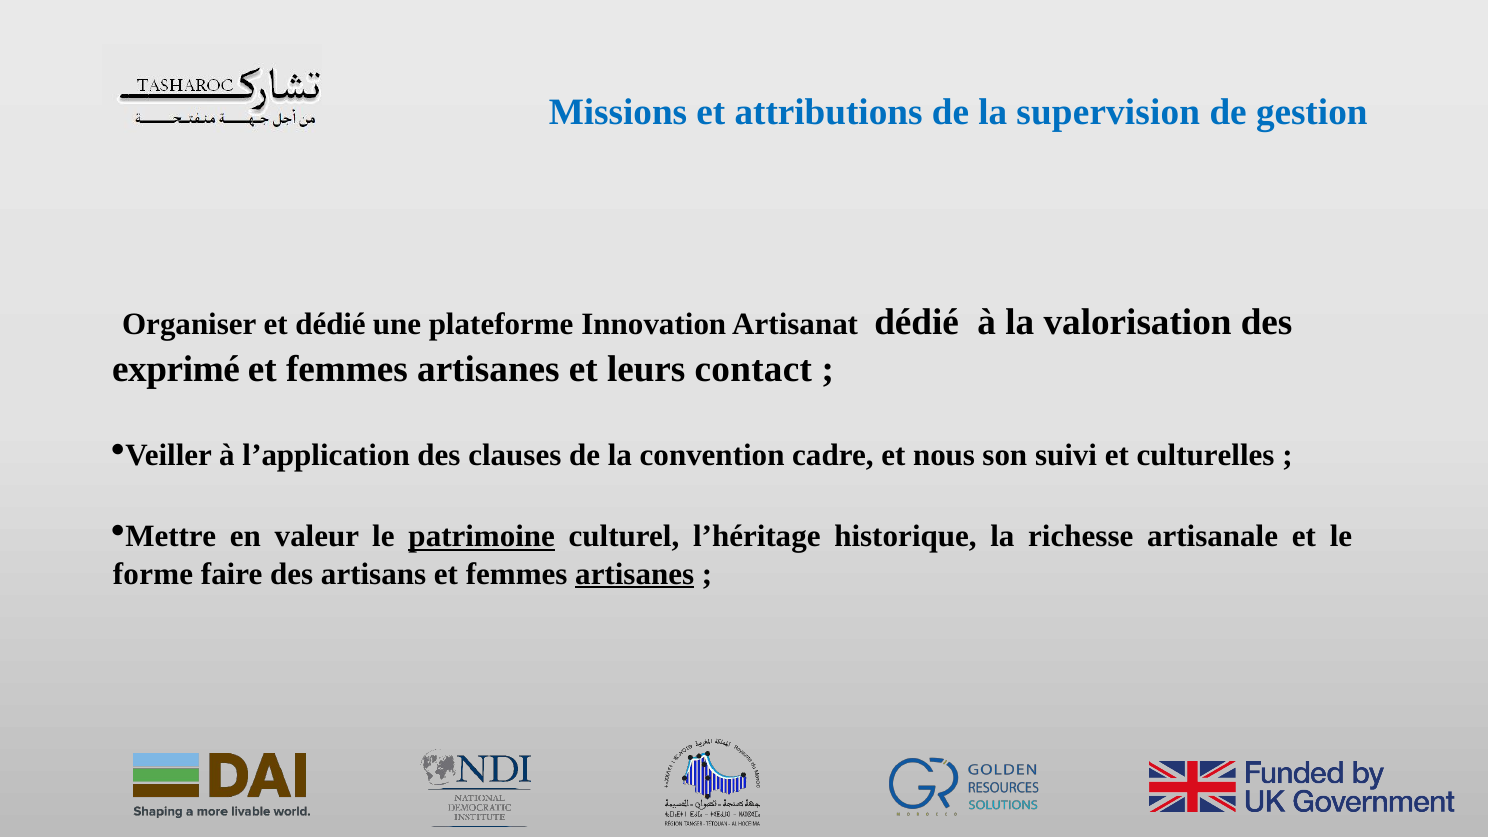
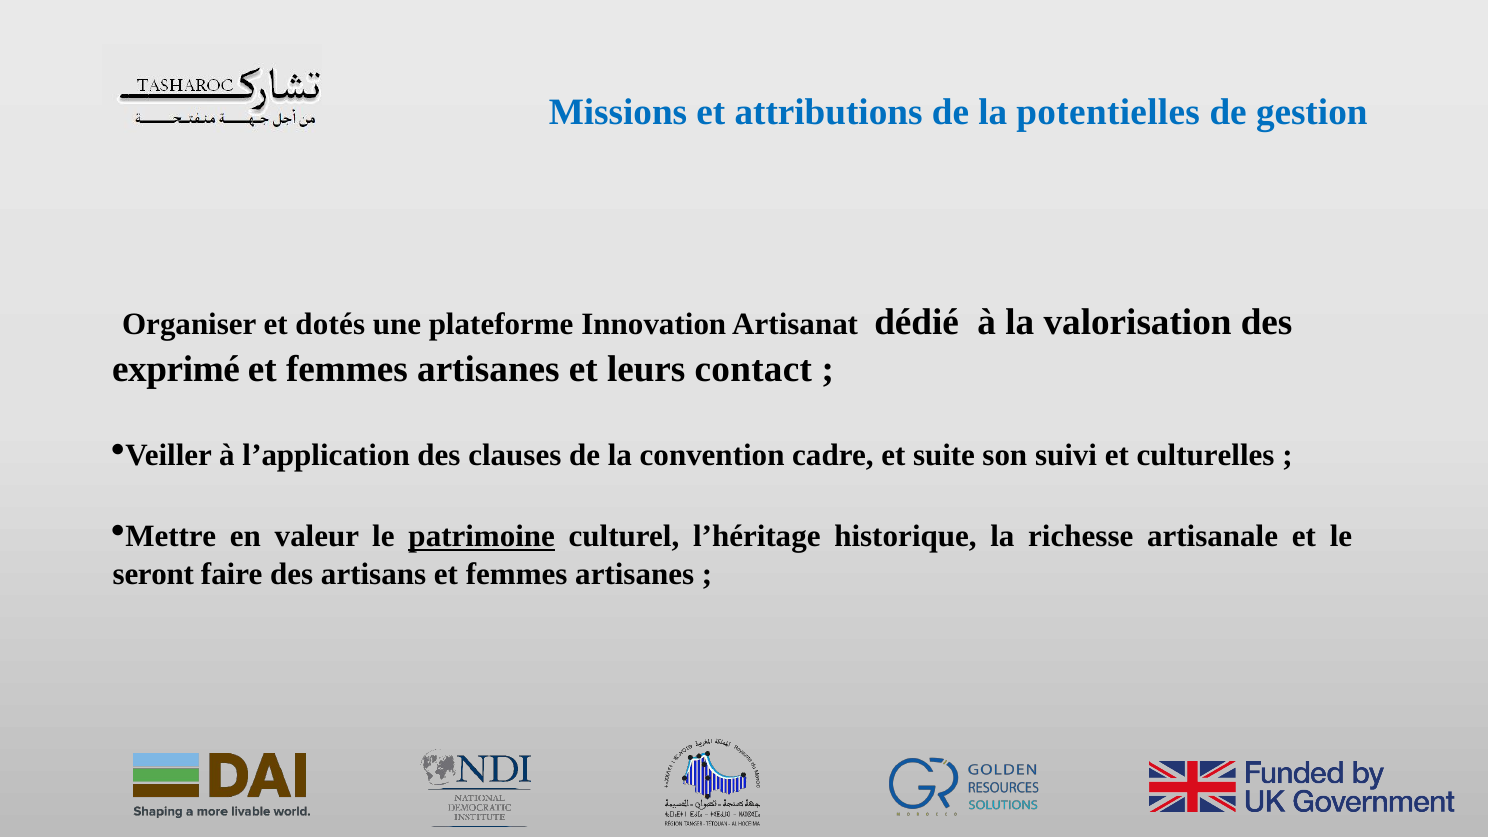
supervision: supervision -> potentielles
et dédié: dédié -> dotés
nous: nous -> suite
forme: forme -> seront
artisanes at (635, 574) underline: present -> none
